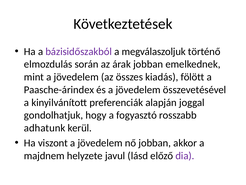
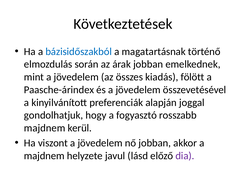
bázisidőszakból colour: purple -> blue
megválaszoljuk: megválaszoljuk -> magatartásnak
adhatunk at (45, 128): adhatunk -> majdnem
